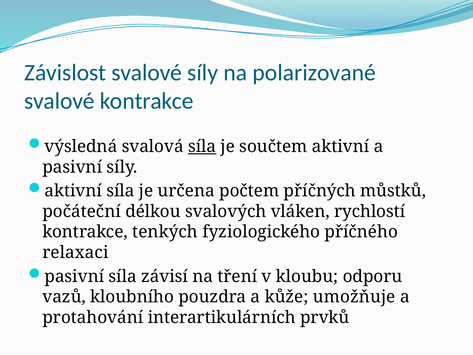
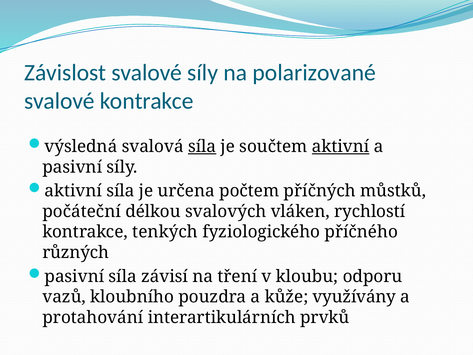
aktivní at (341, 146) underline: none -> present
relaxaci: relaxaci -> různých
umožňuje: umožňuje -> využívány
